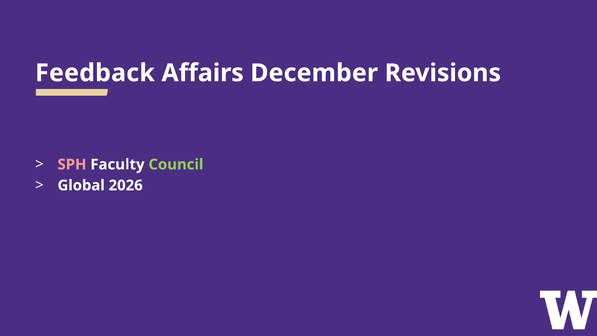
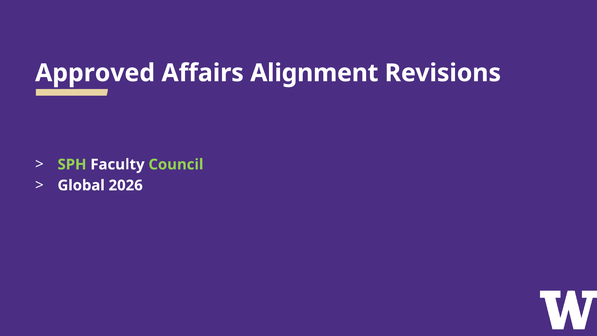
Feedback: Feedback -> Approved
December: December -> Alignment
SPH colour: pink -> light green
